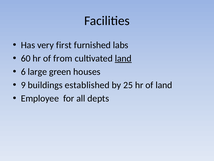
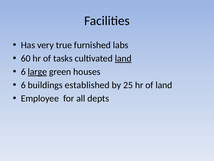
first: first -> true
from: from -> tasks
large underline: none -> present
9 at (23, 85): 9 -> 6
